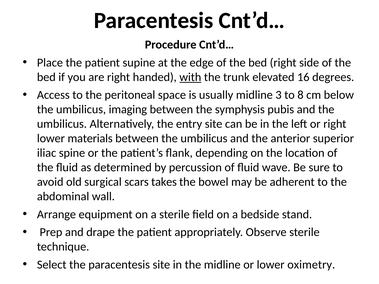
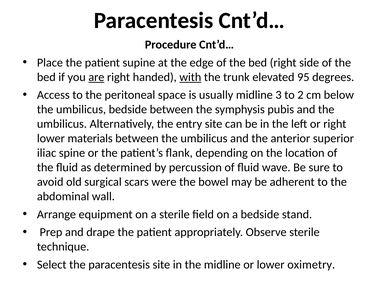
are underline: none -> present
16: 16 -> 95
8: 8 -> 2
umbilicus imaging: imaging -> bedside
takes: takes -> were
